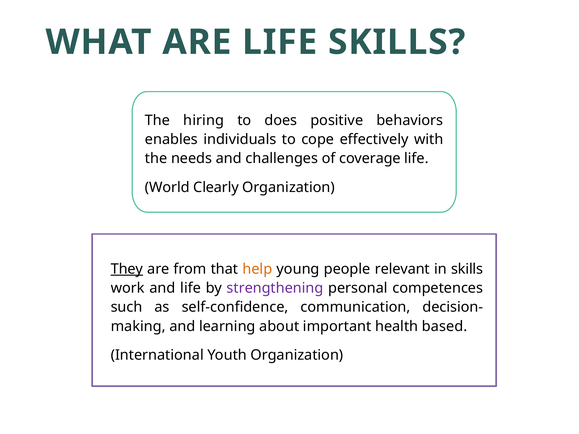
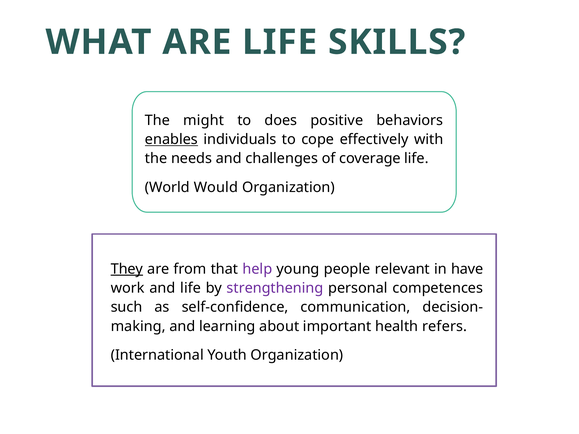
hiring: hiring -> might
enables underline: none -> present
Clearly: Clearly -> Would
help colour: orange -> purple
in skills: skills -> have
based: based -> refers
